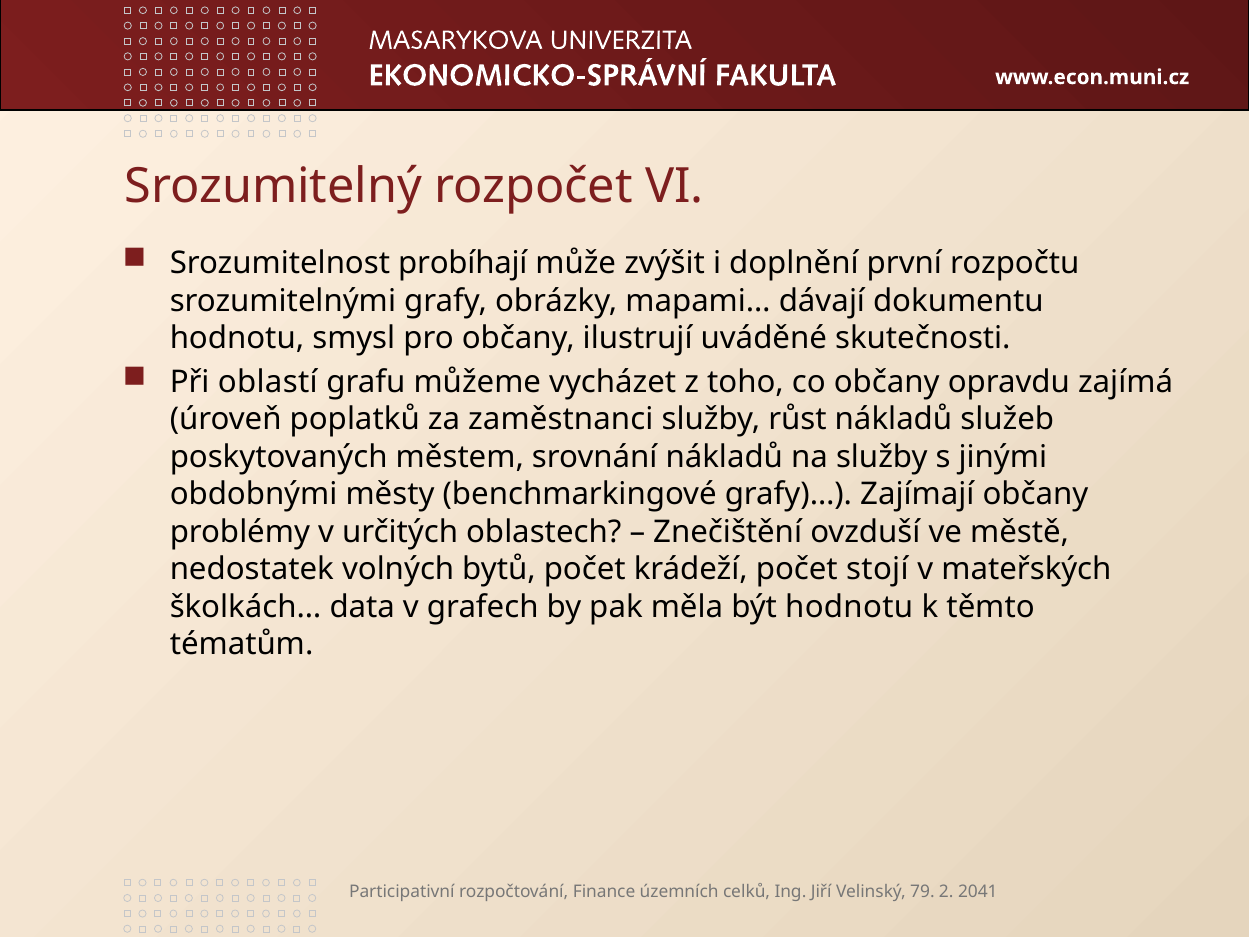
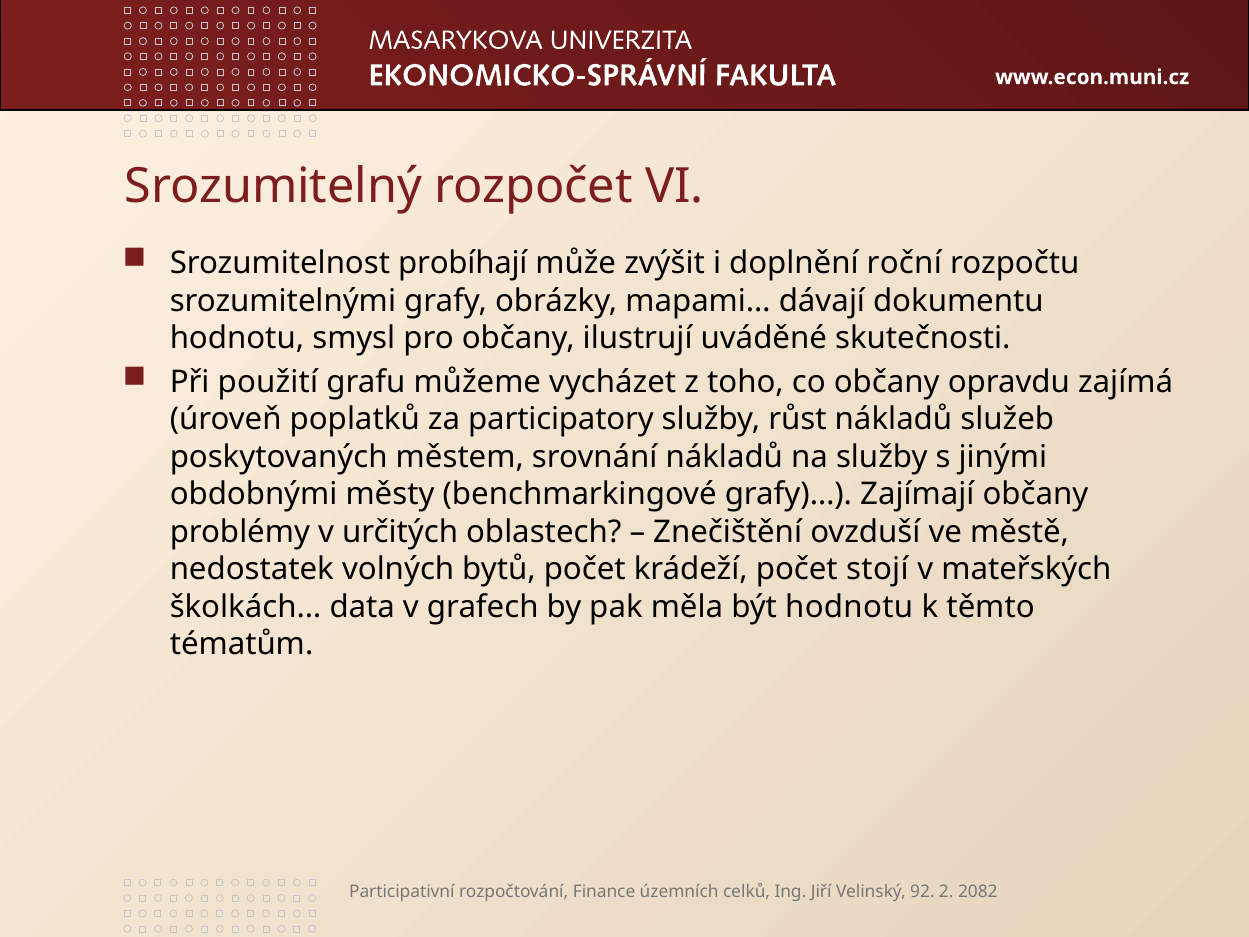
první: první -> roční
oblastí: oblastí -> použití
zaměstnanci: zaměstnanci -> participatory
79: 79 -> 92
2041: 2041 -> 2082
